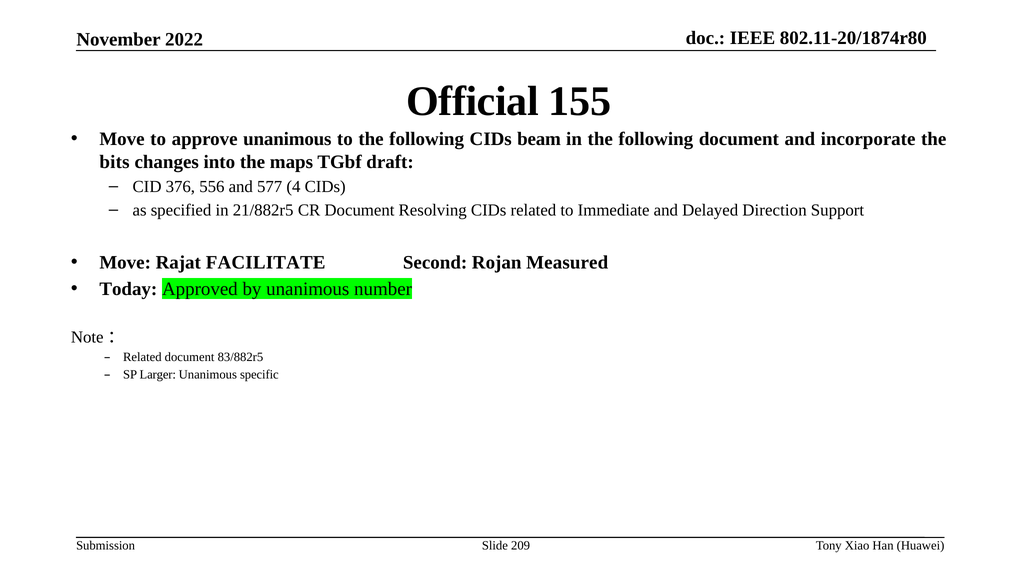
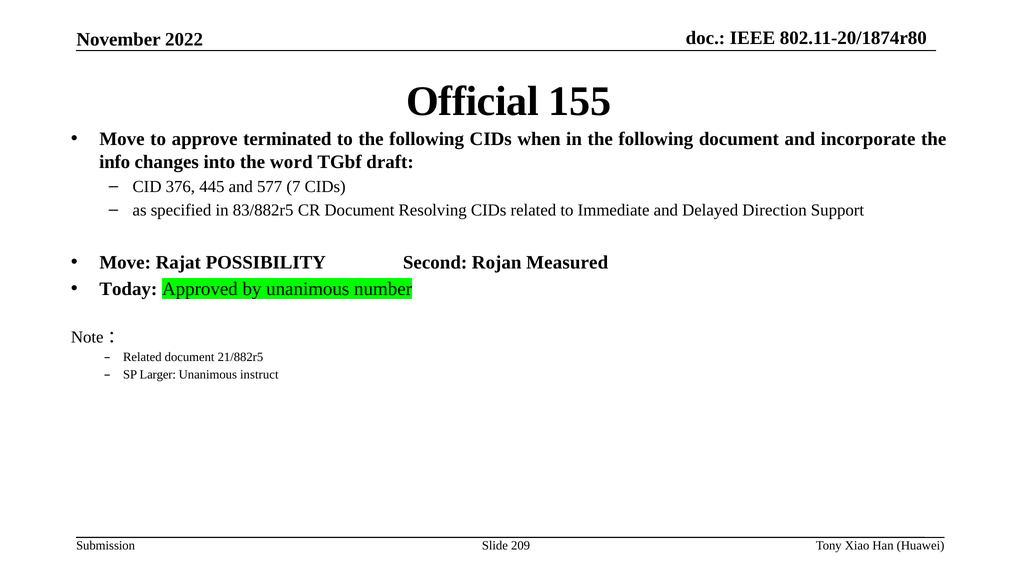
approve unanimous: unanimous -> terminated
beam: beam -> when
bits: bits -> info
maps: maps -> word
556: 556 -> 445
4: 4 -> 7
21/882r5: 21/882r5 -> 83/882r5
FACILITATE: FACILITATE -> POSSIBILITY
83/882r5: 83/882r5 -> 21/882r5
specific: specific -> instruct
